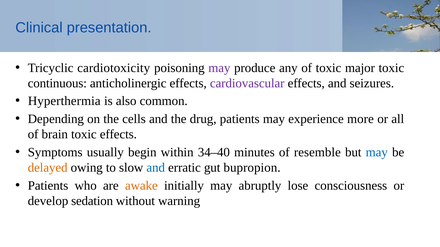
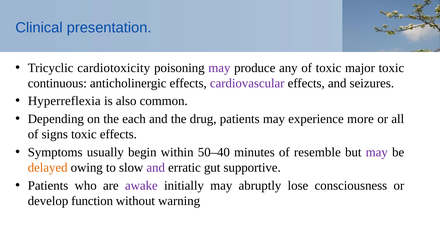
Hyperthermia: Hyperthermia -> Hyperreflexia
cells: cells -> each
brain: brain -> signs
34–40: 34–40 -> 50–40
may at (377, 153) colour: blue -> purple
and at (156, 168) colour: blue -> purple
bupropion: bupropion -> supportive
awake colour: orange -> purple
sedation: sedation -> function
